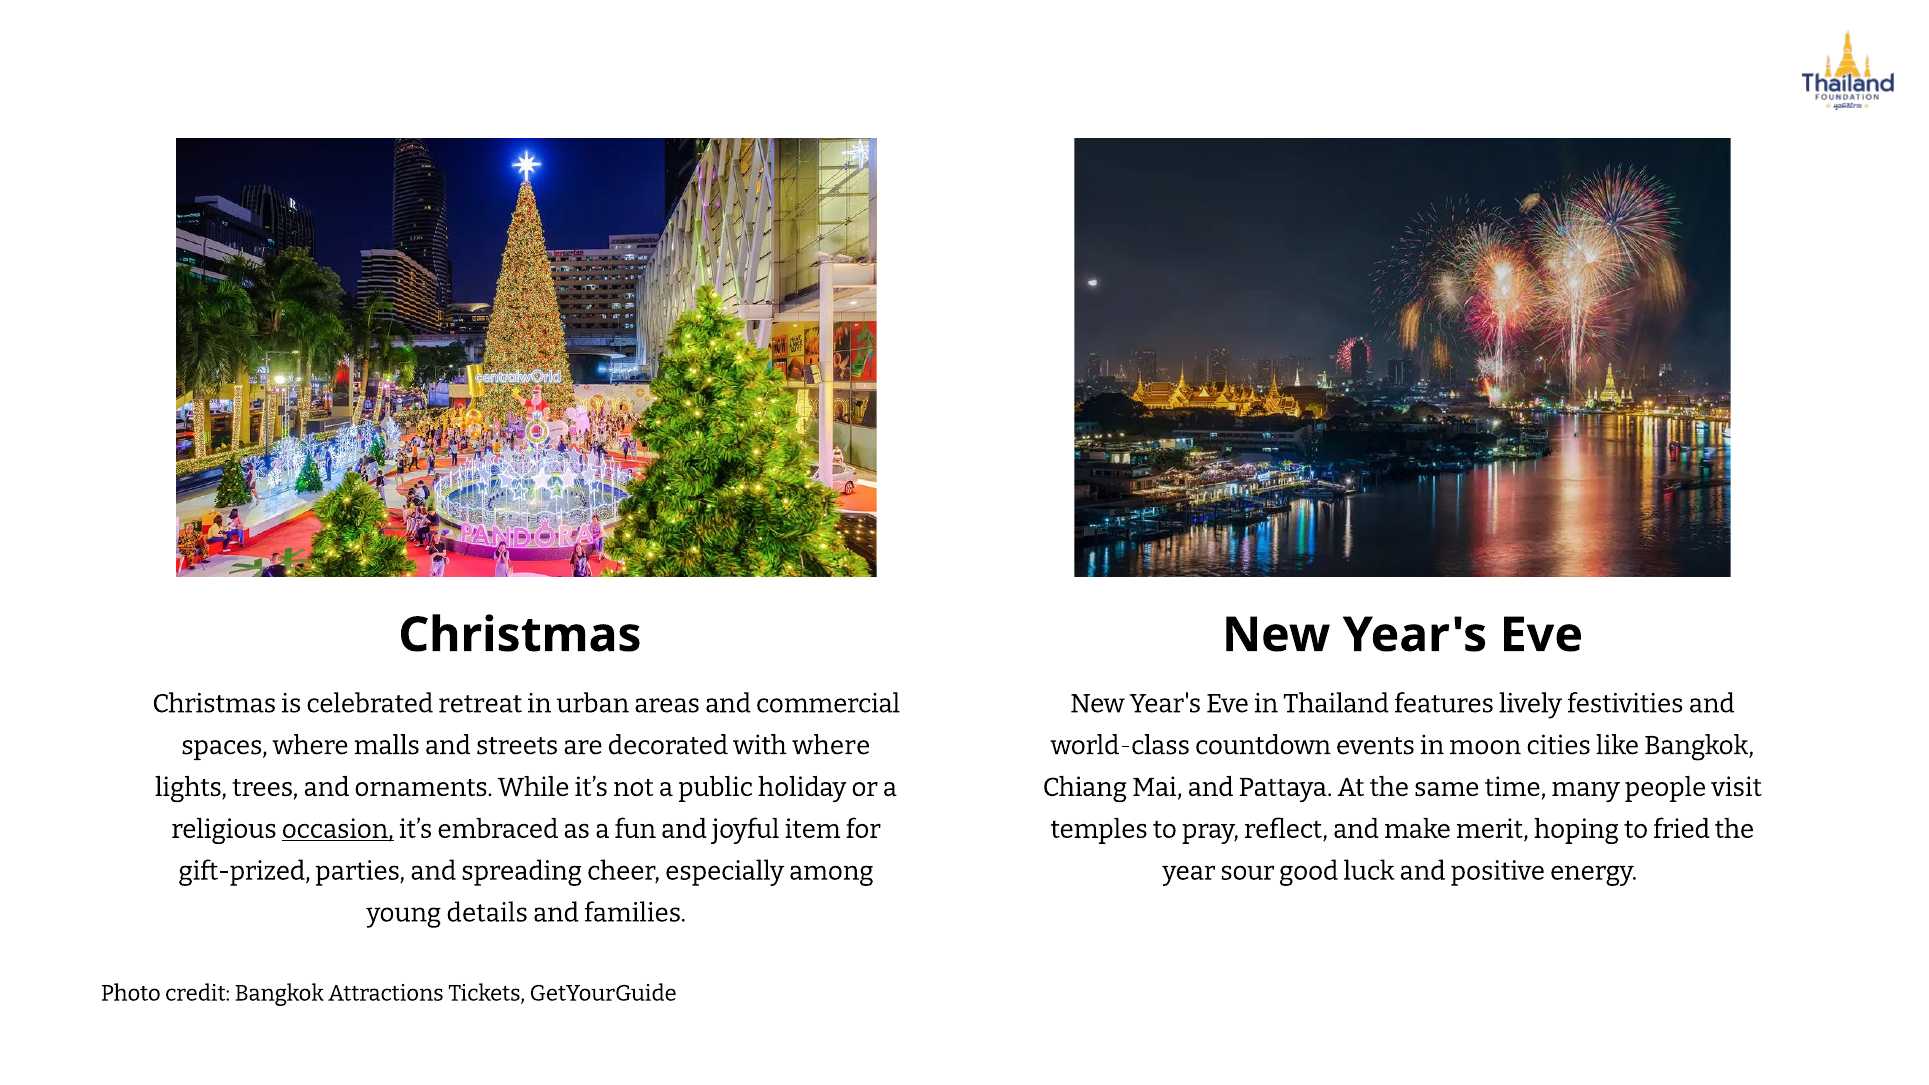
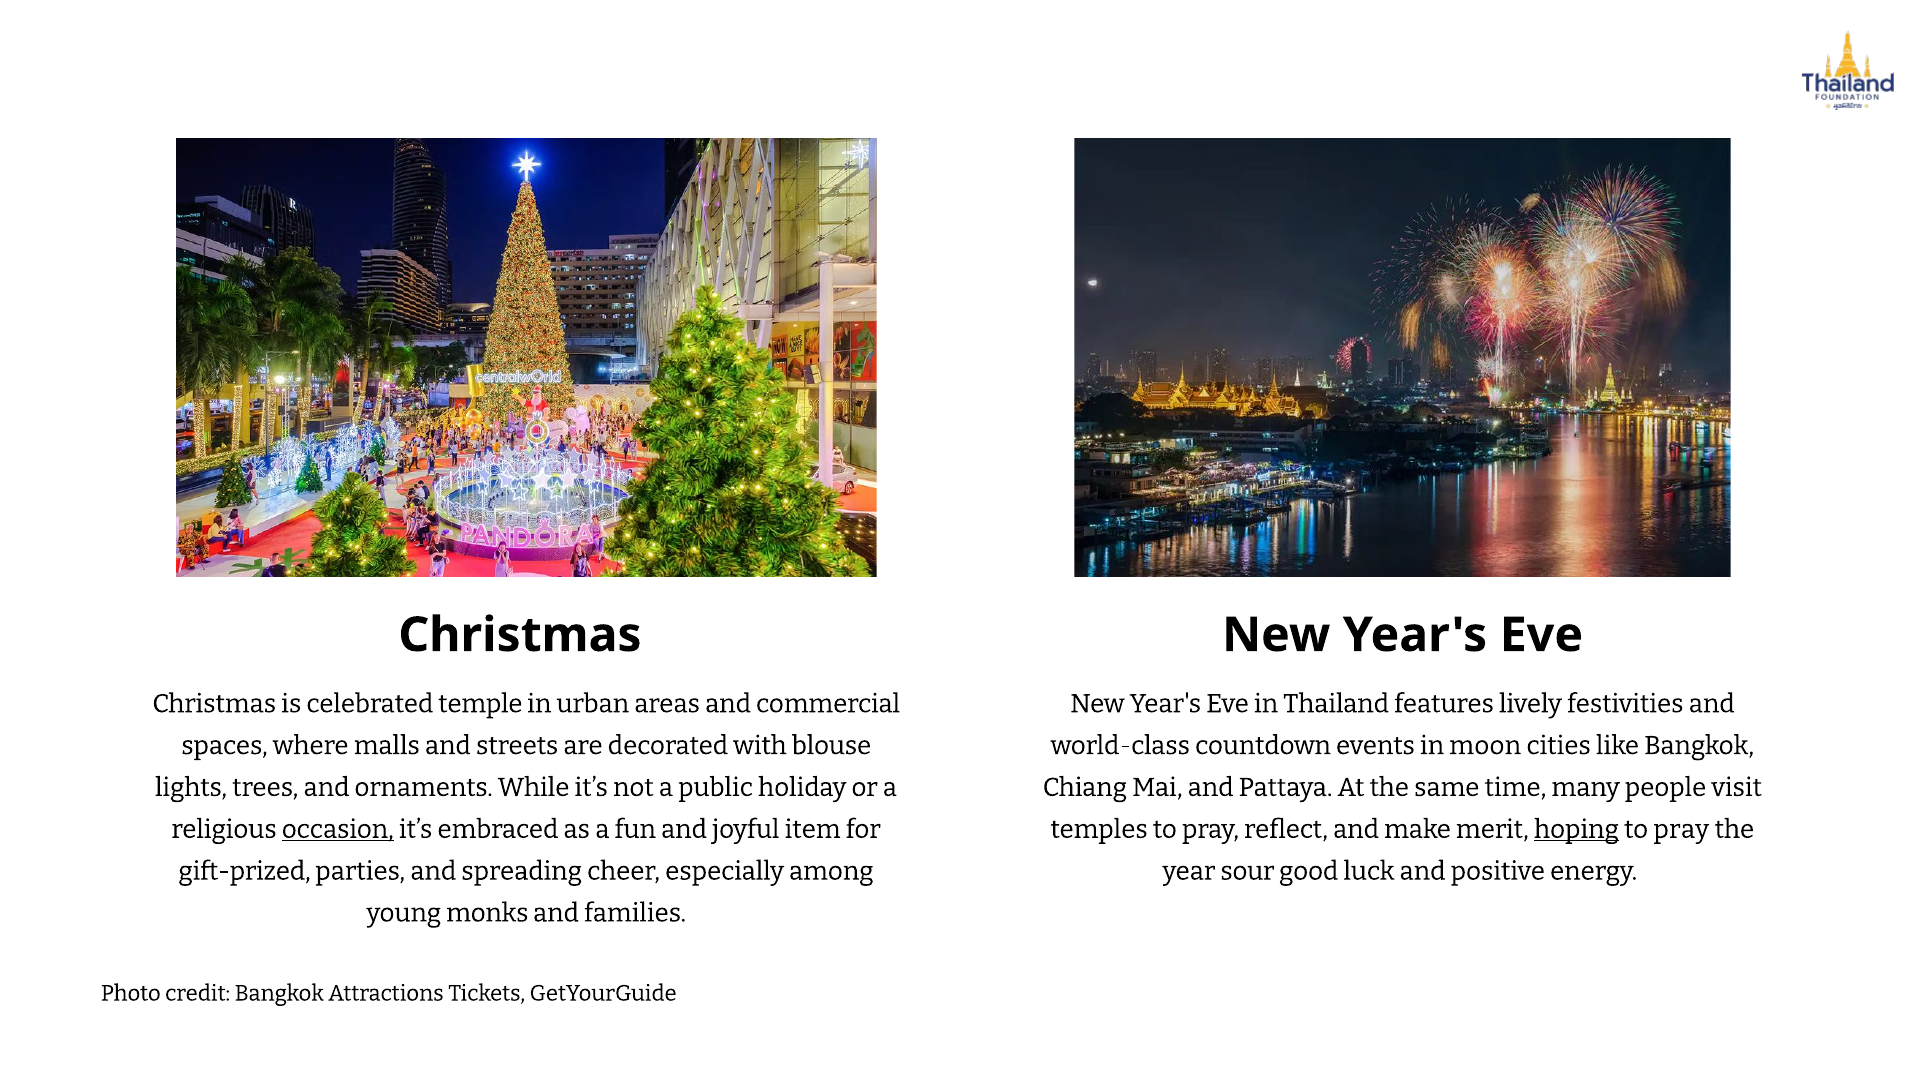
retreat: retreat -> temple
with where: where -> blouse
hoping underline: none -> present
fried at (1681, 829): fried -> pray
details: details -> monks
